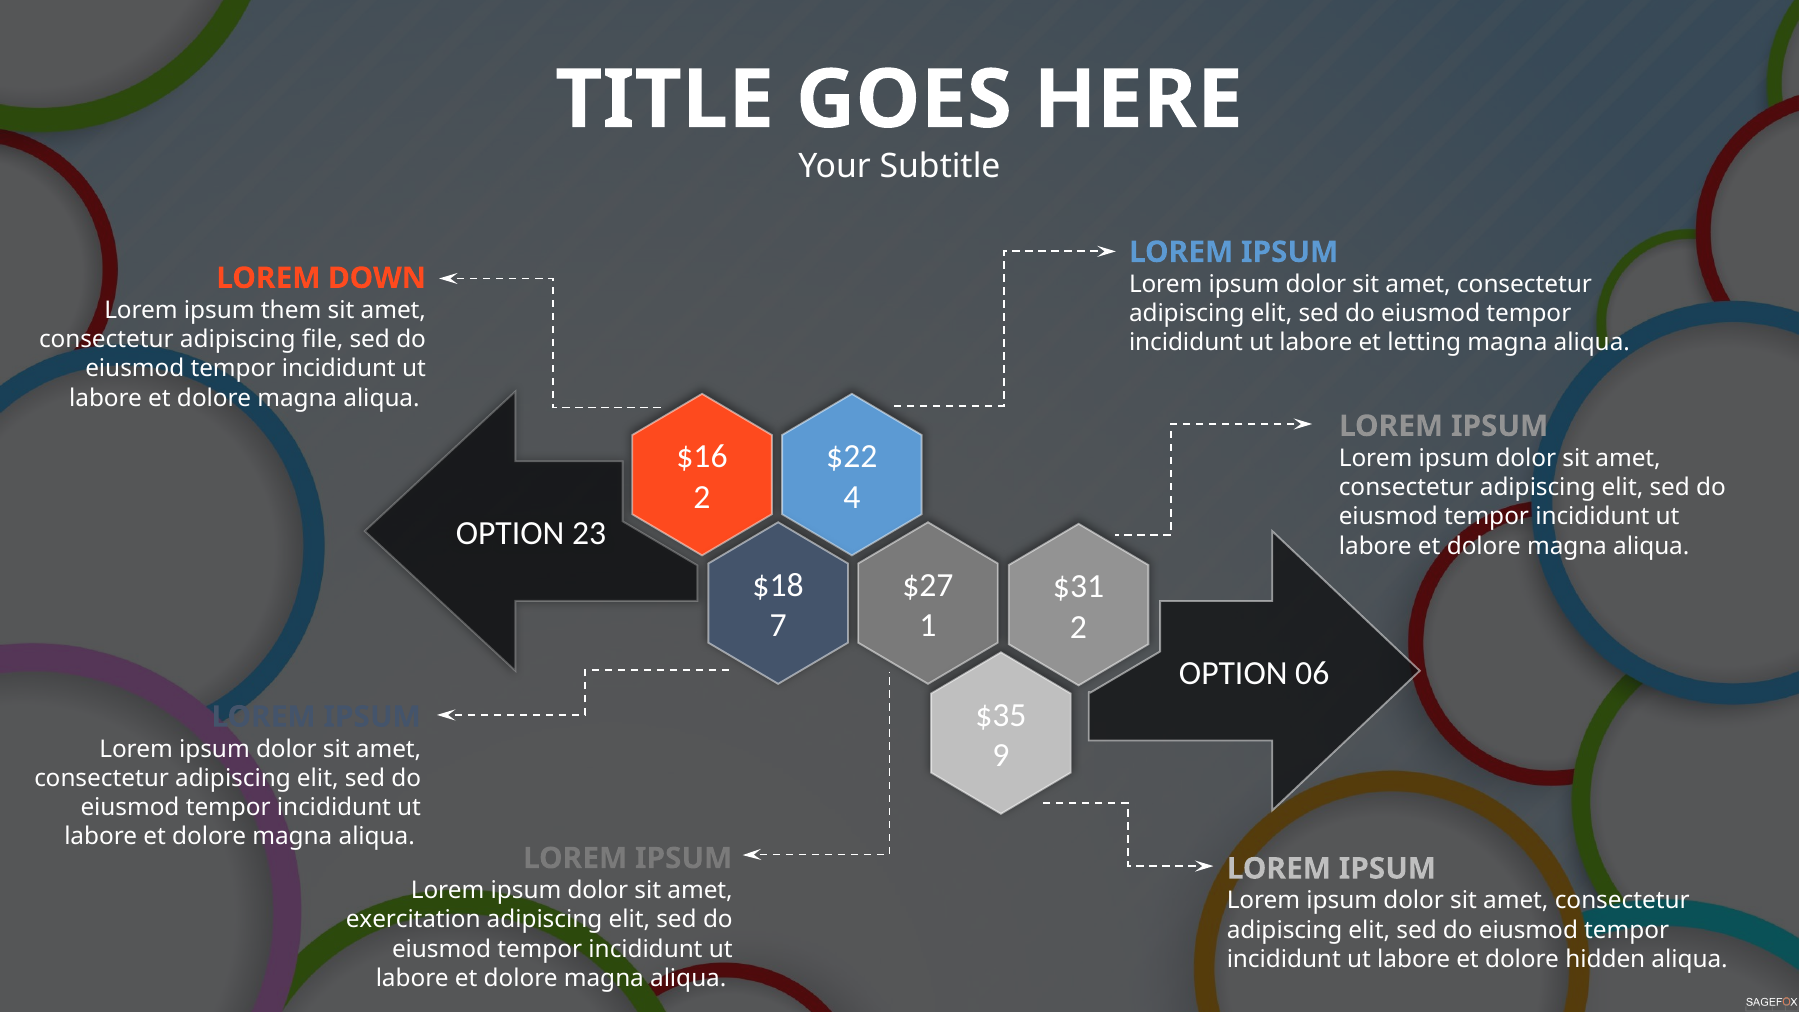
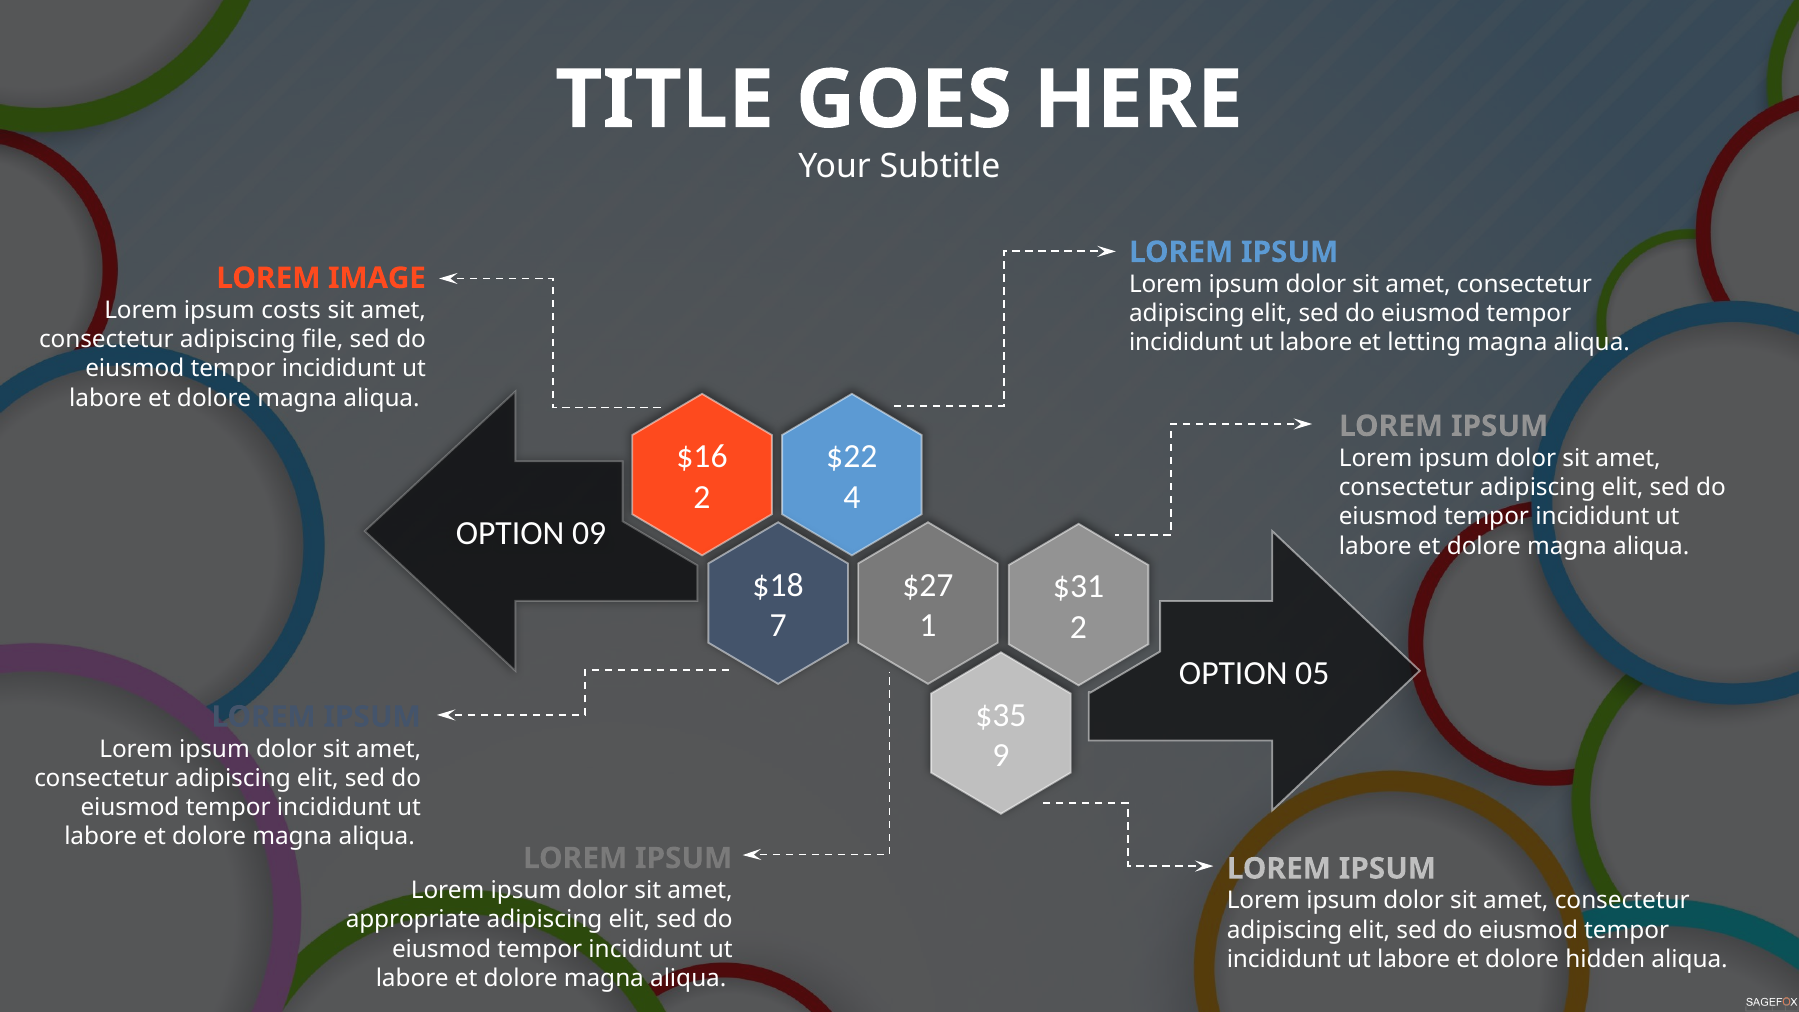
DOWN: DOWN -> IMAGE
them: them -> costs
23: 23 -> 09
06: 06 -> 05
exercitation: exercitation -> appropriate
